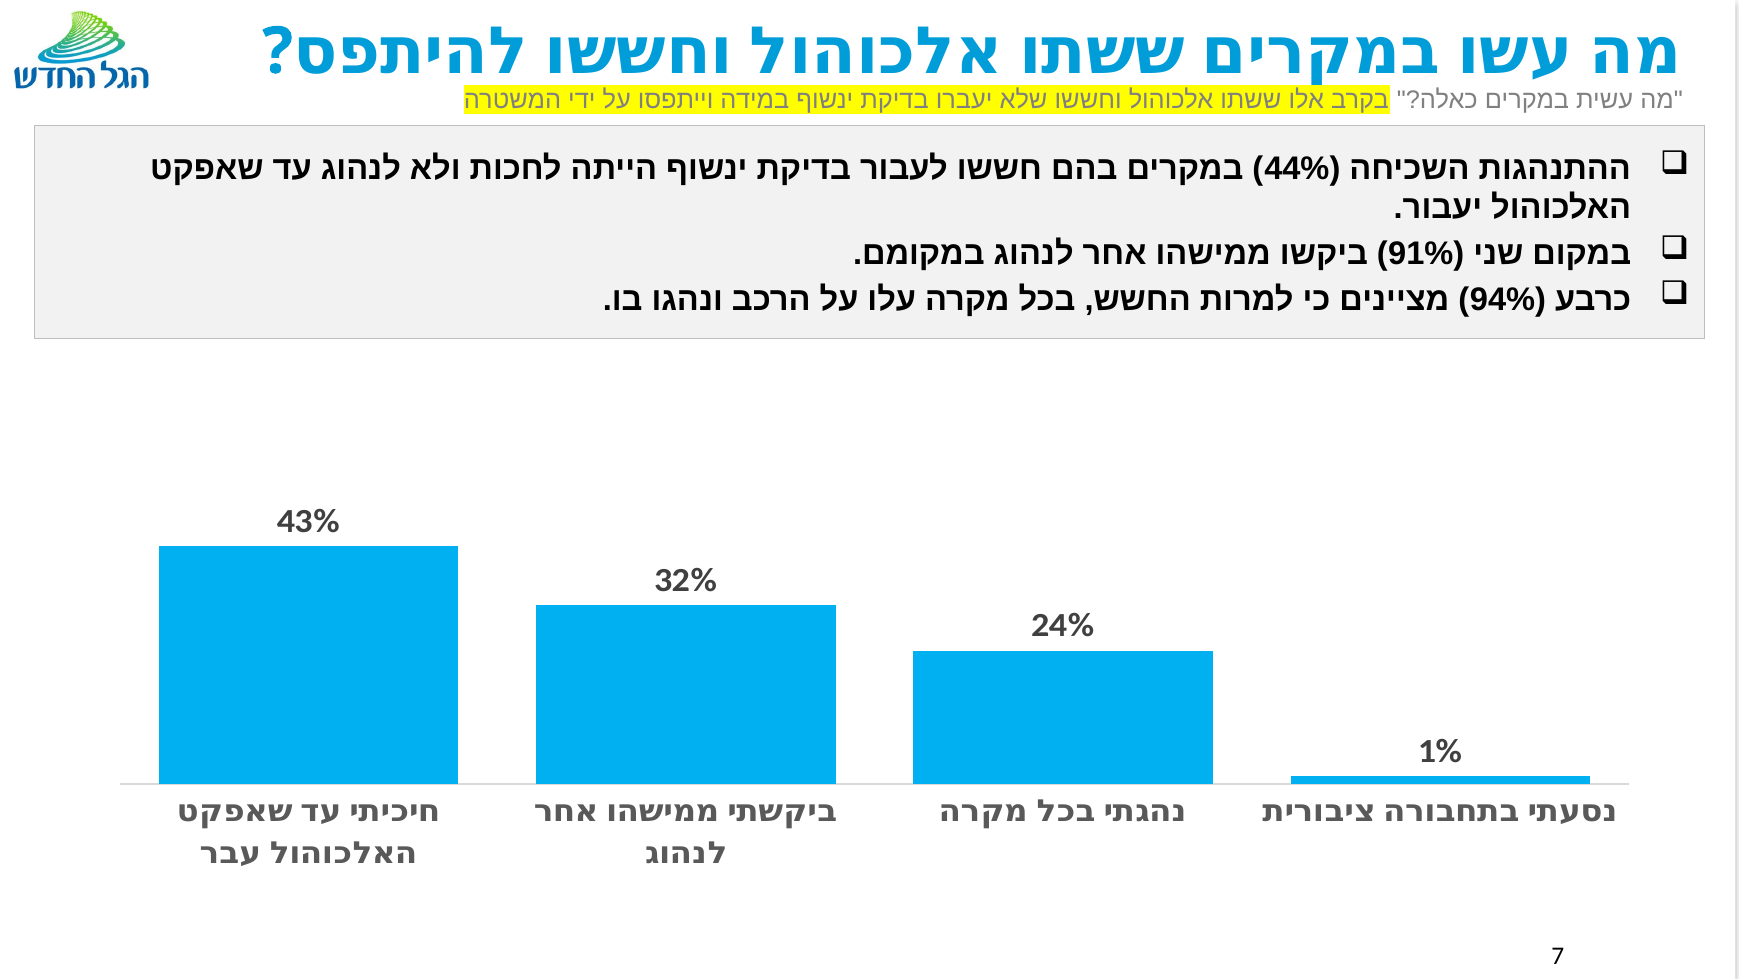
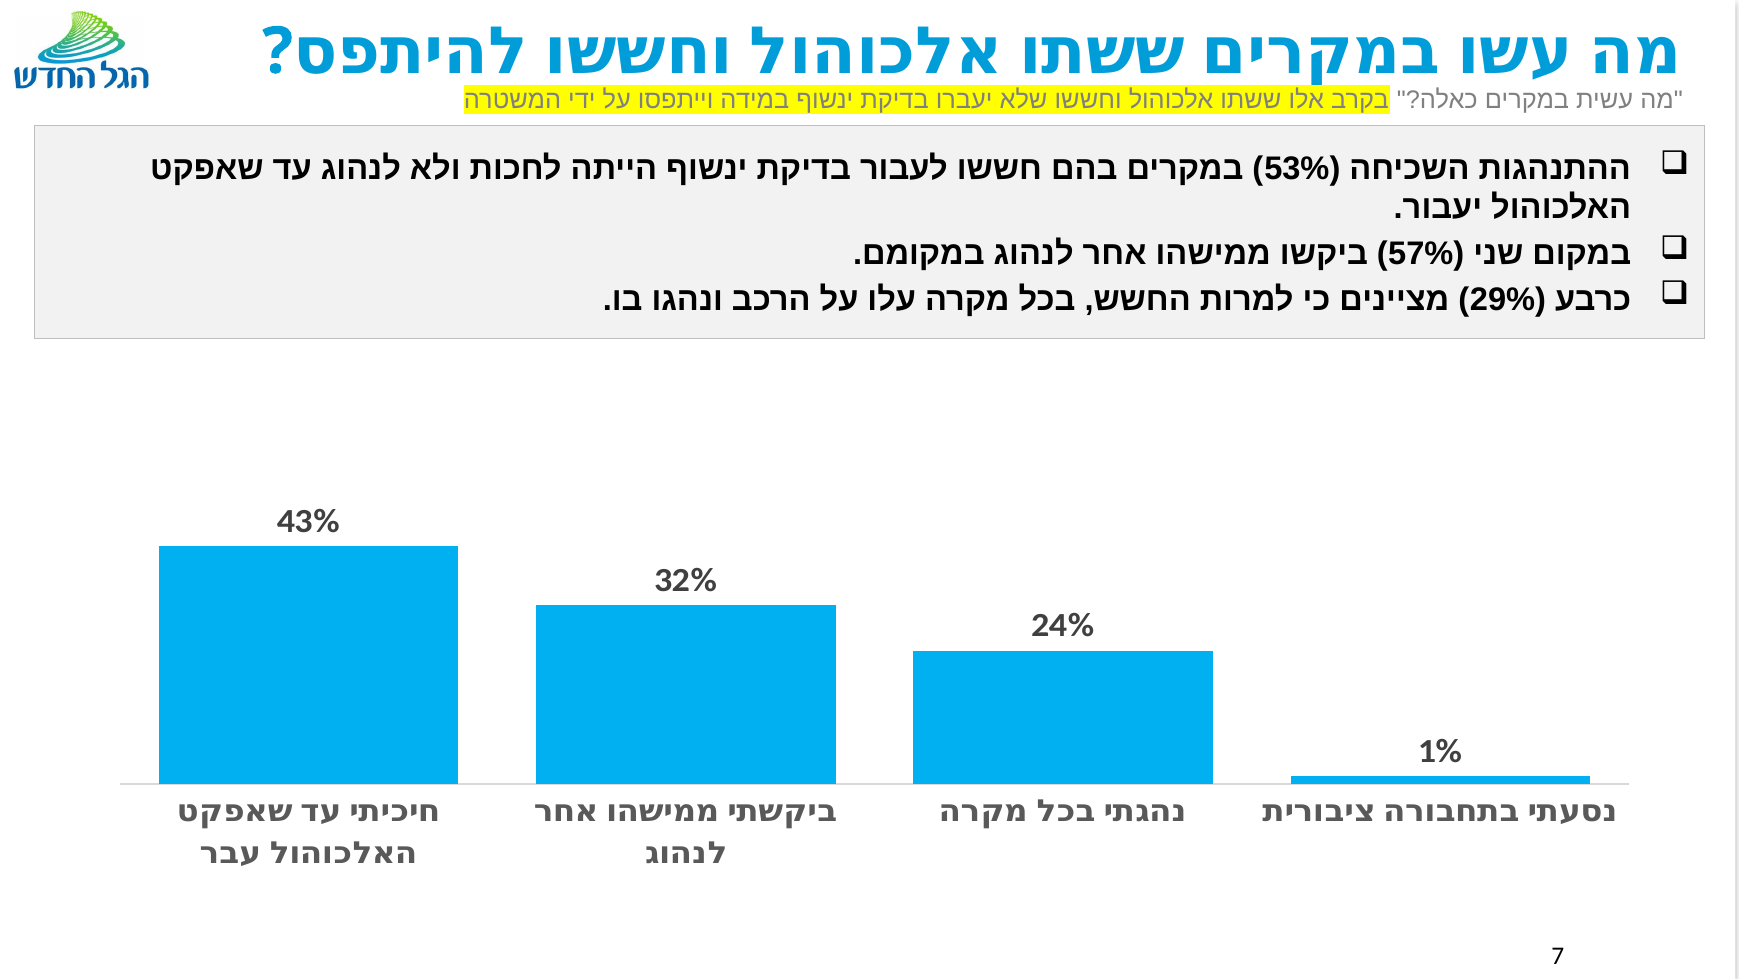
44%: 44% -> 53%
91%: 91% -> 57%
94%: 94% -> 29%
